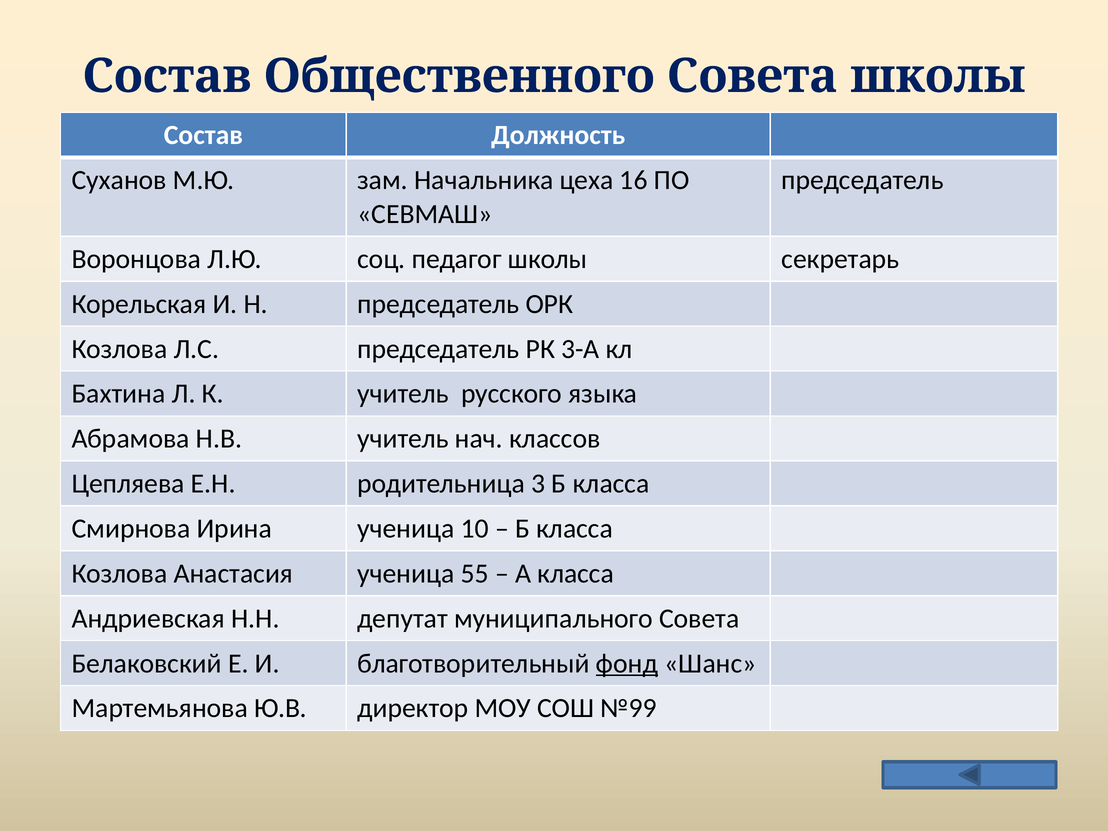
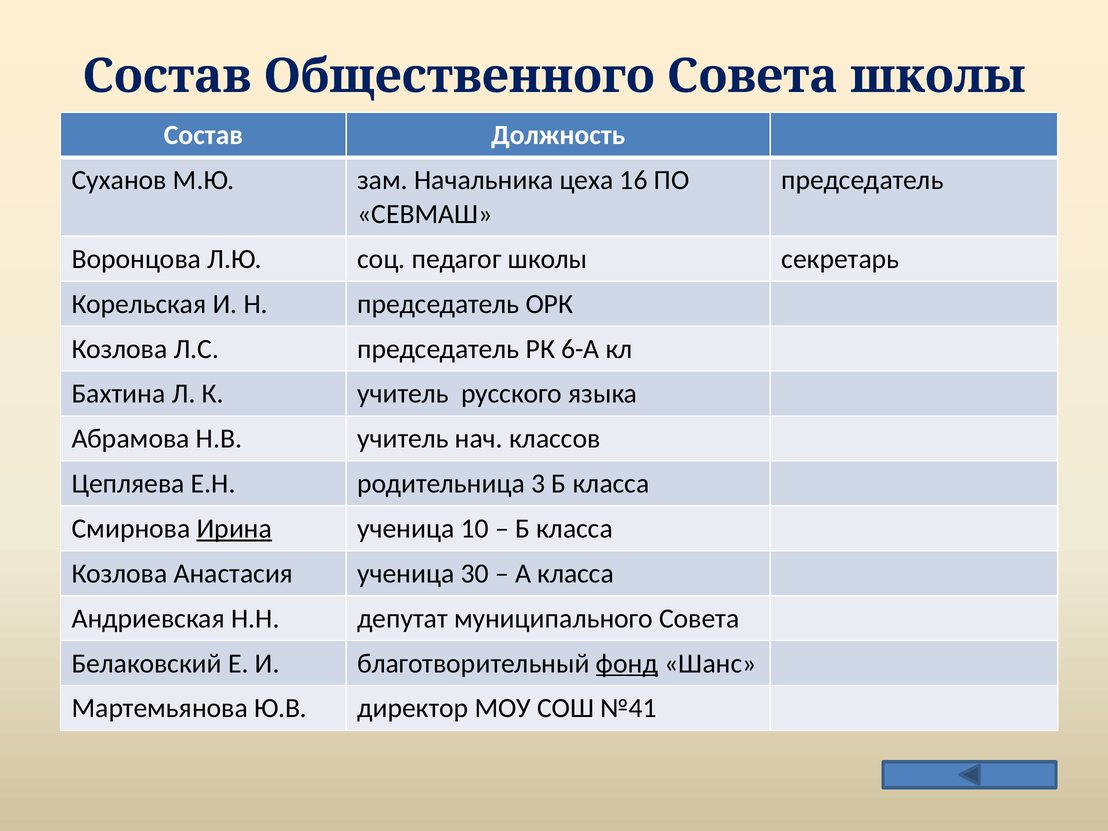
3-А: 3-А -> 6-А
Ирина underline: none -> present
55: 55 -> 30
№99: №99 -> №41
